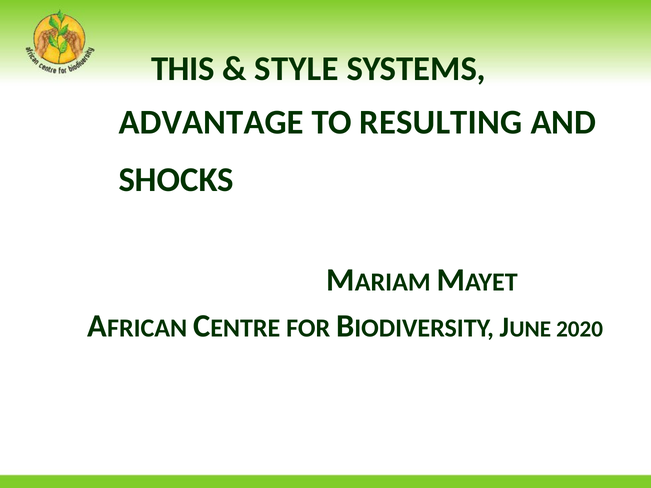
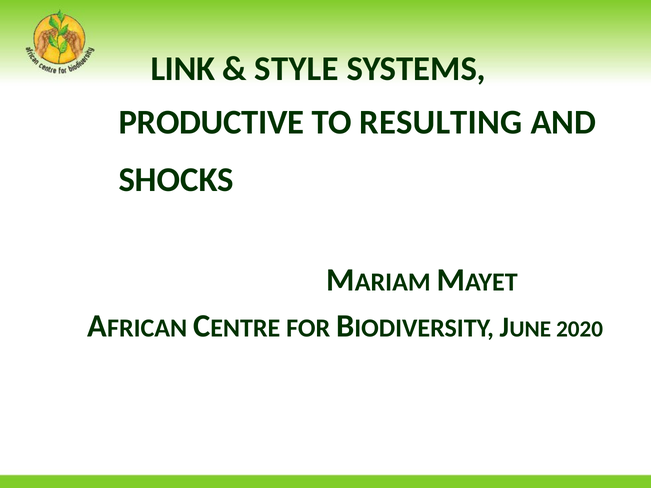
THIS: THIS -> LINK
ADVANTAGE: ADVANTAGE -> PRODUCTIVE
